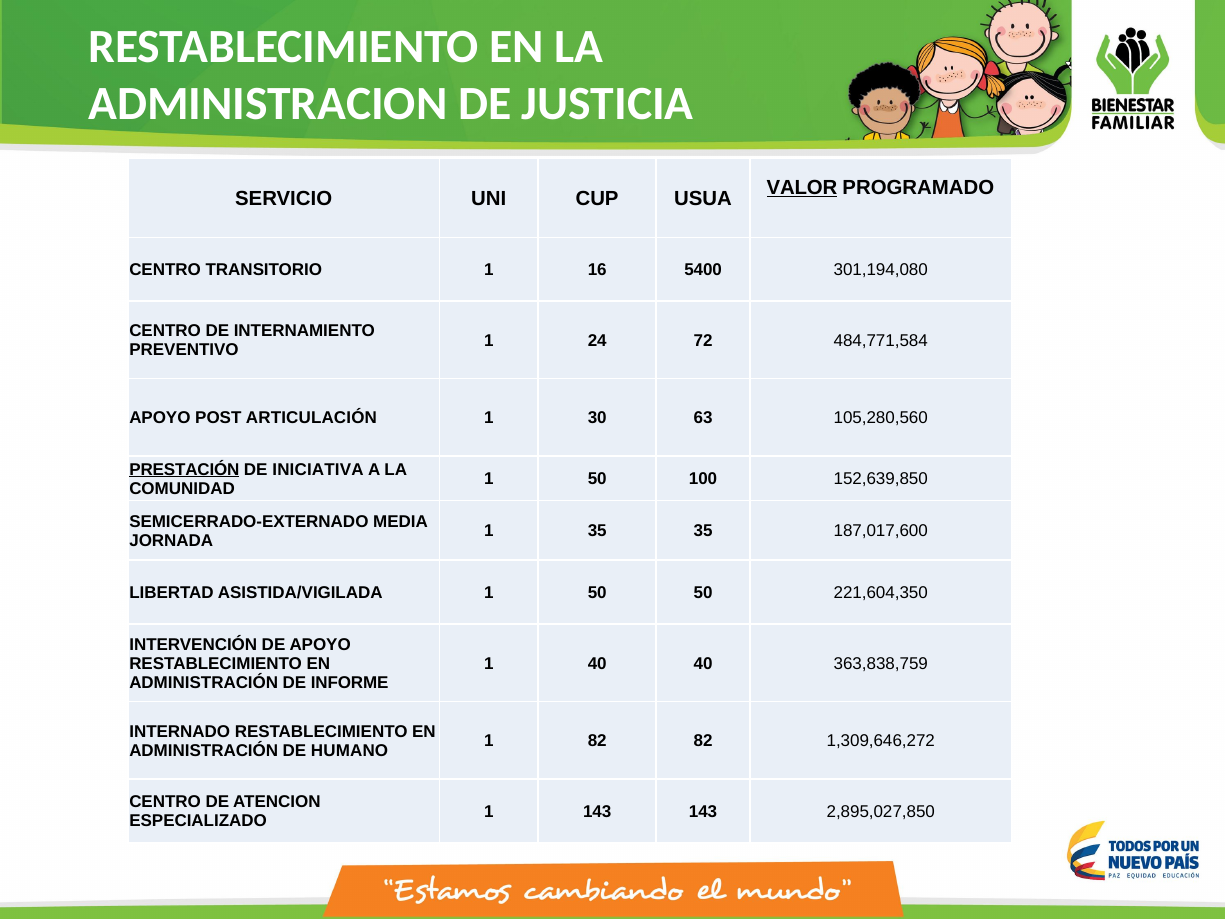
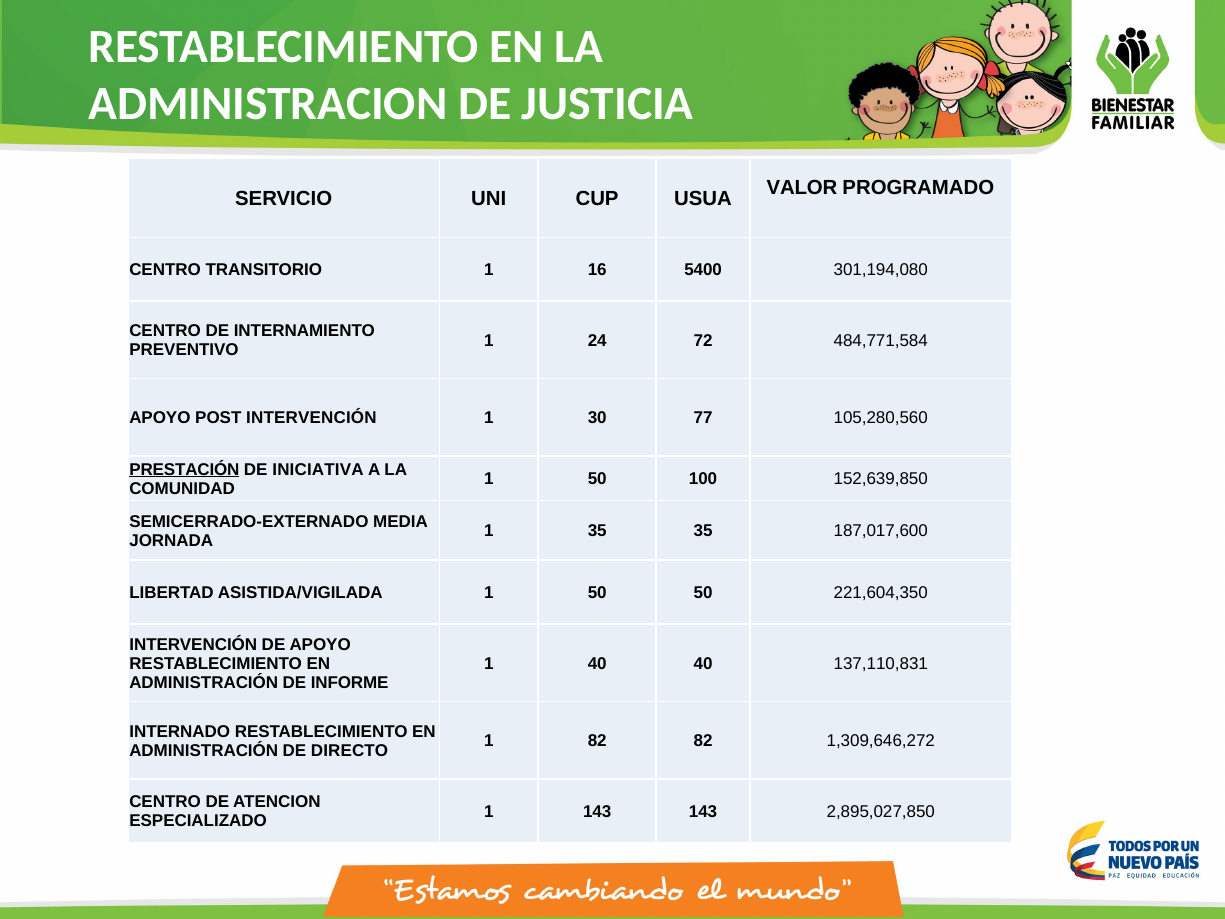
VALOR underline: present -> none
POST ARTICULACIÓN: ARTICULACIÓN -> INTERVENCIÓN
63: 63 -> 77
363,838,759: 363,838,759 -> 137,110,831
HUMANO: HUMANO -> DIRECTO
